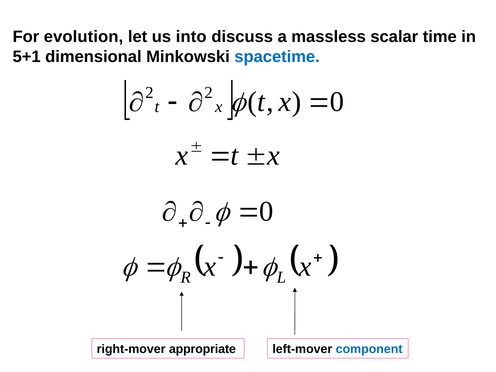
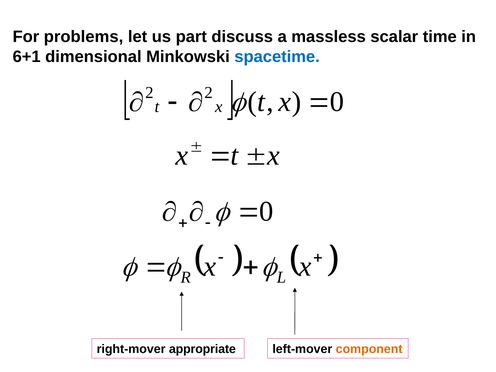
evolution: evolution -> problems
into: into -> part
5+1: 5+1 -> 6+1
component colour: blue -> orange
